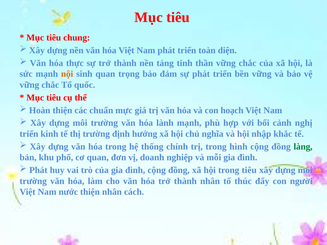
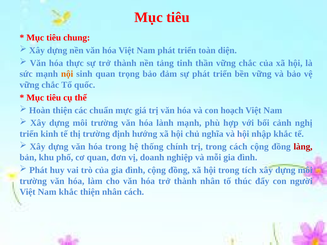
trong hình: hình -> cách
làng colour: green -> red
trong tiêu: tiêu -> tích
Nam nước: nước -> khắc
